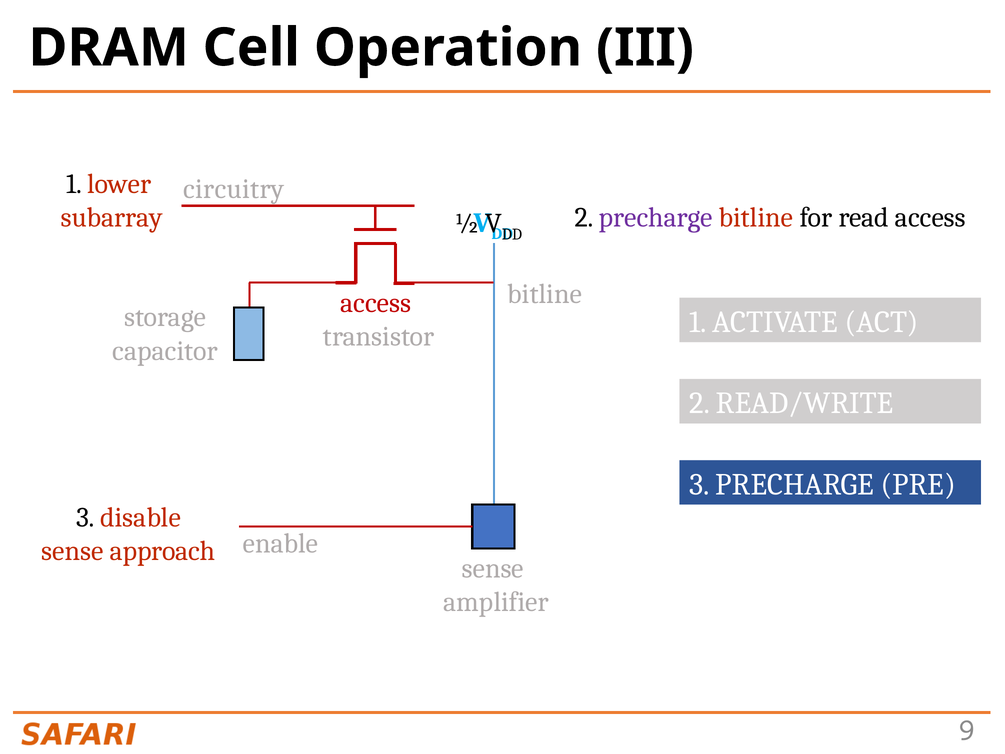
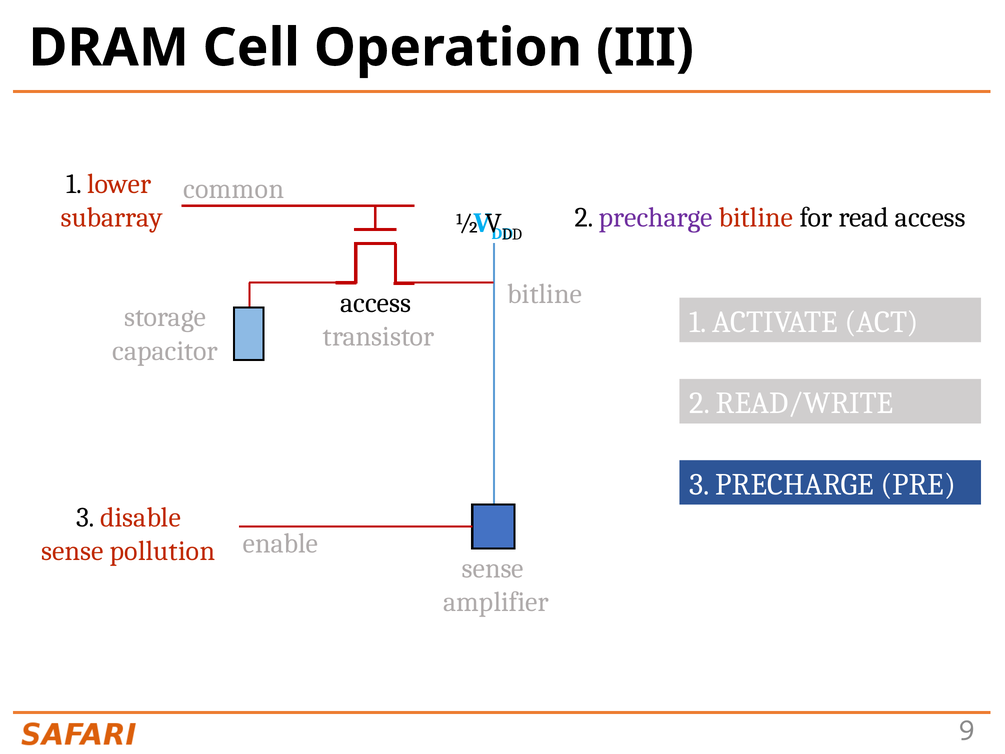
circuitry: circuitry -> common
access at (376, 303) colour: red -> black
approach: approach -> pollution
